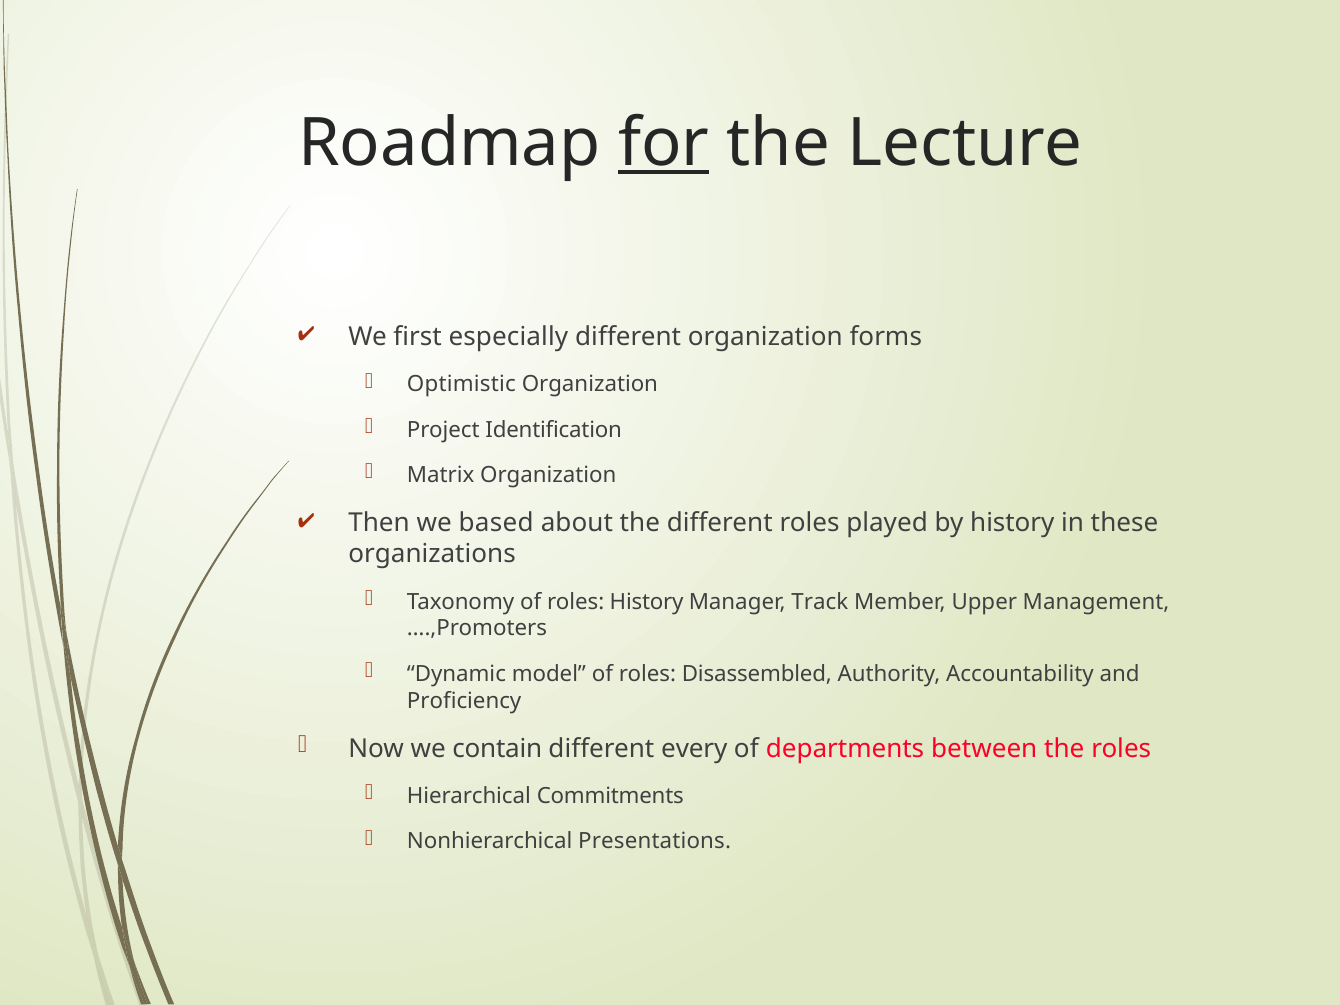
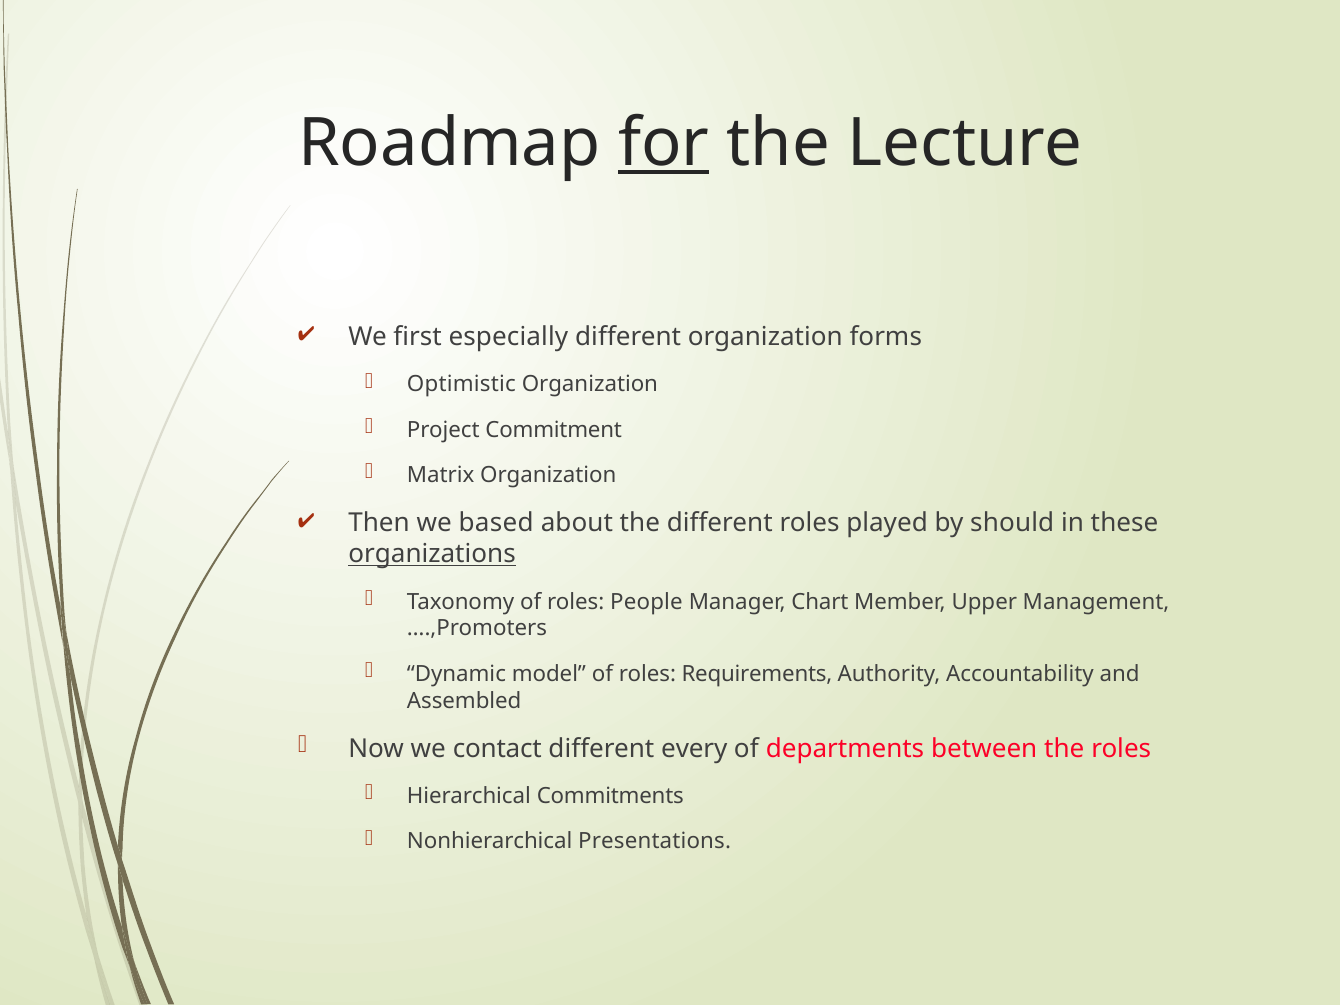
Identification: Identification -> Commitment
by history: history -> should
organizations underline: none -> present
roles History: History -> People
Track: Track -> Chart
Disassembled: Disassembled -> Requirements
Proficiency: Proficiency -> Assembled
contain: contain -> contact
